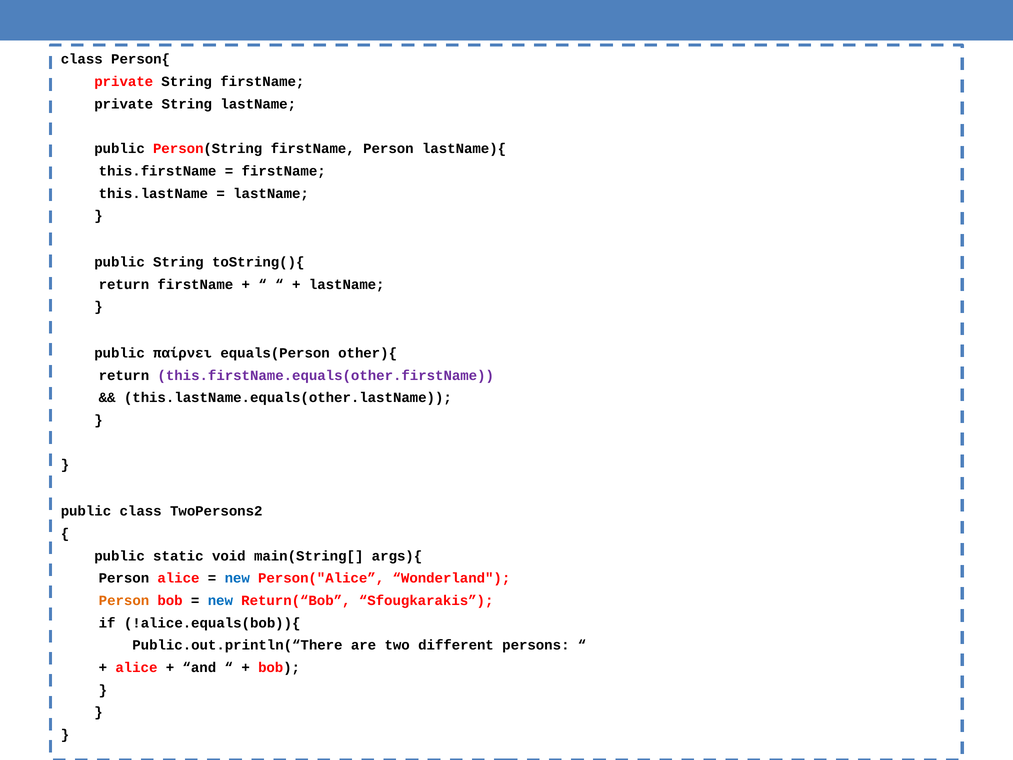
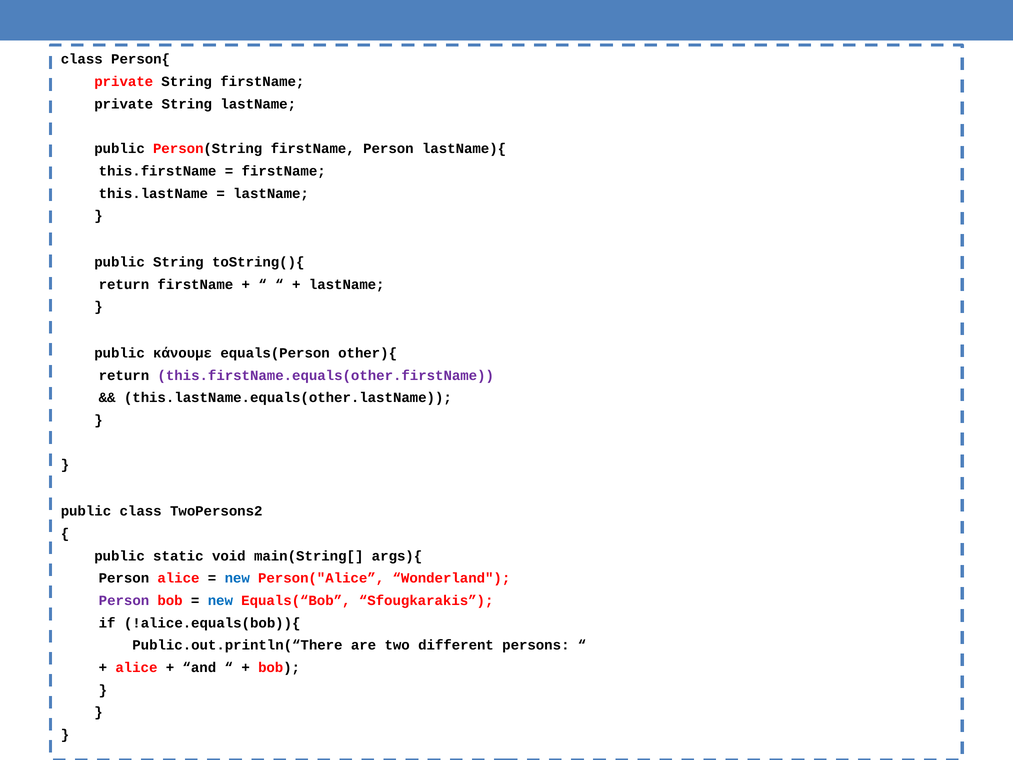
παίρνει: παίρνει -> κάνουμε
Person at (124, 600) colour: orange -> purple
Return(“Bob: Return(“Bob -> Equals(“Bob
